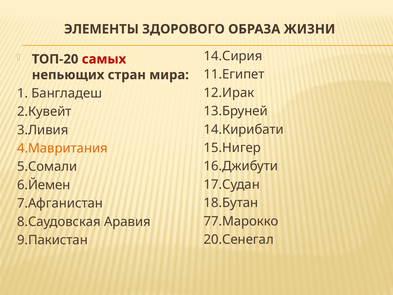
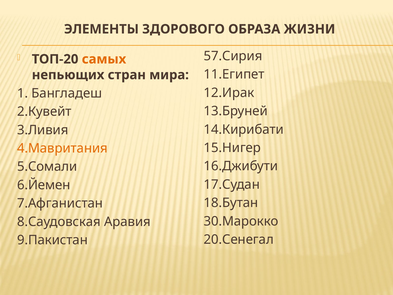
14.Сирия: 14.Сирия -> 57.Сирия
самых colour: red -> orange
77.Марокко: 77.Марокко -> 30.Марокко
